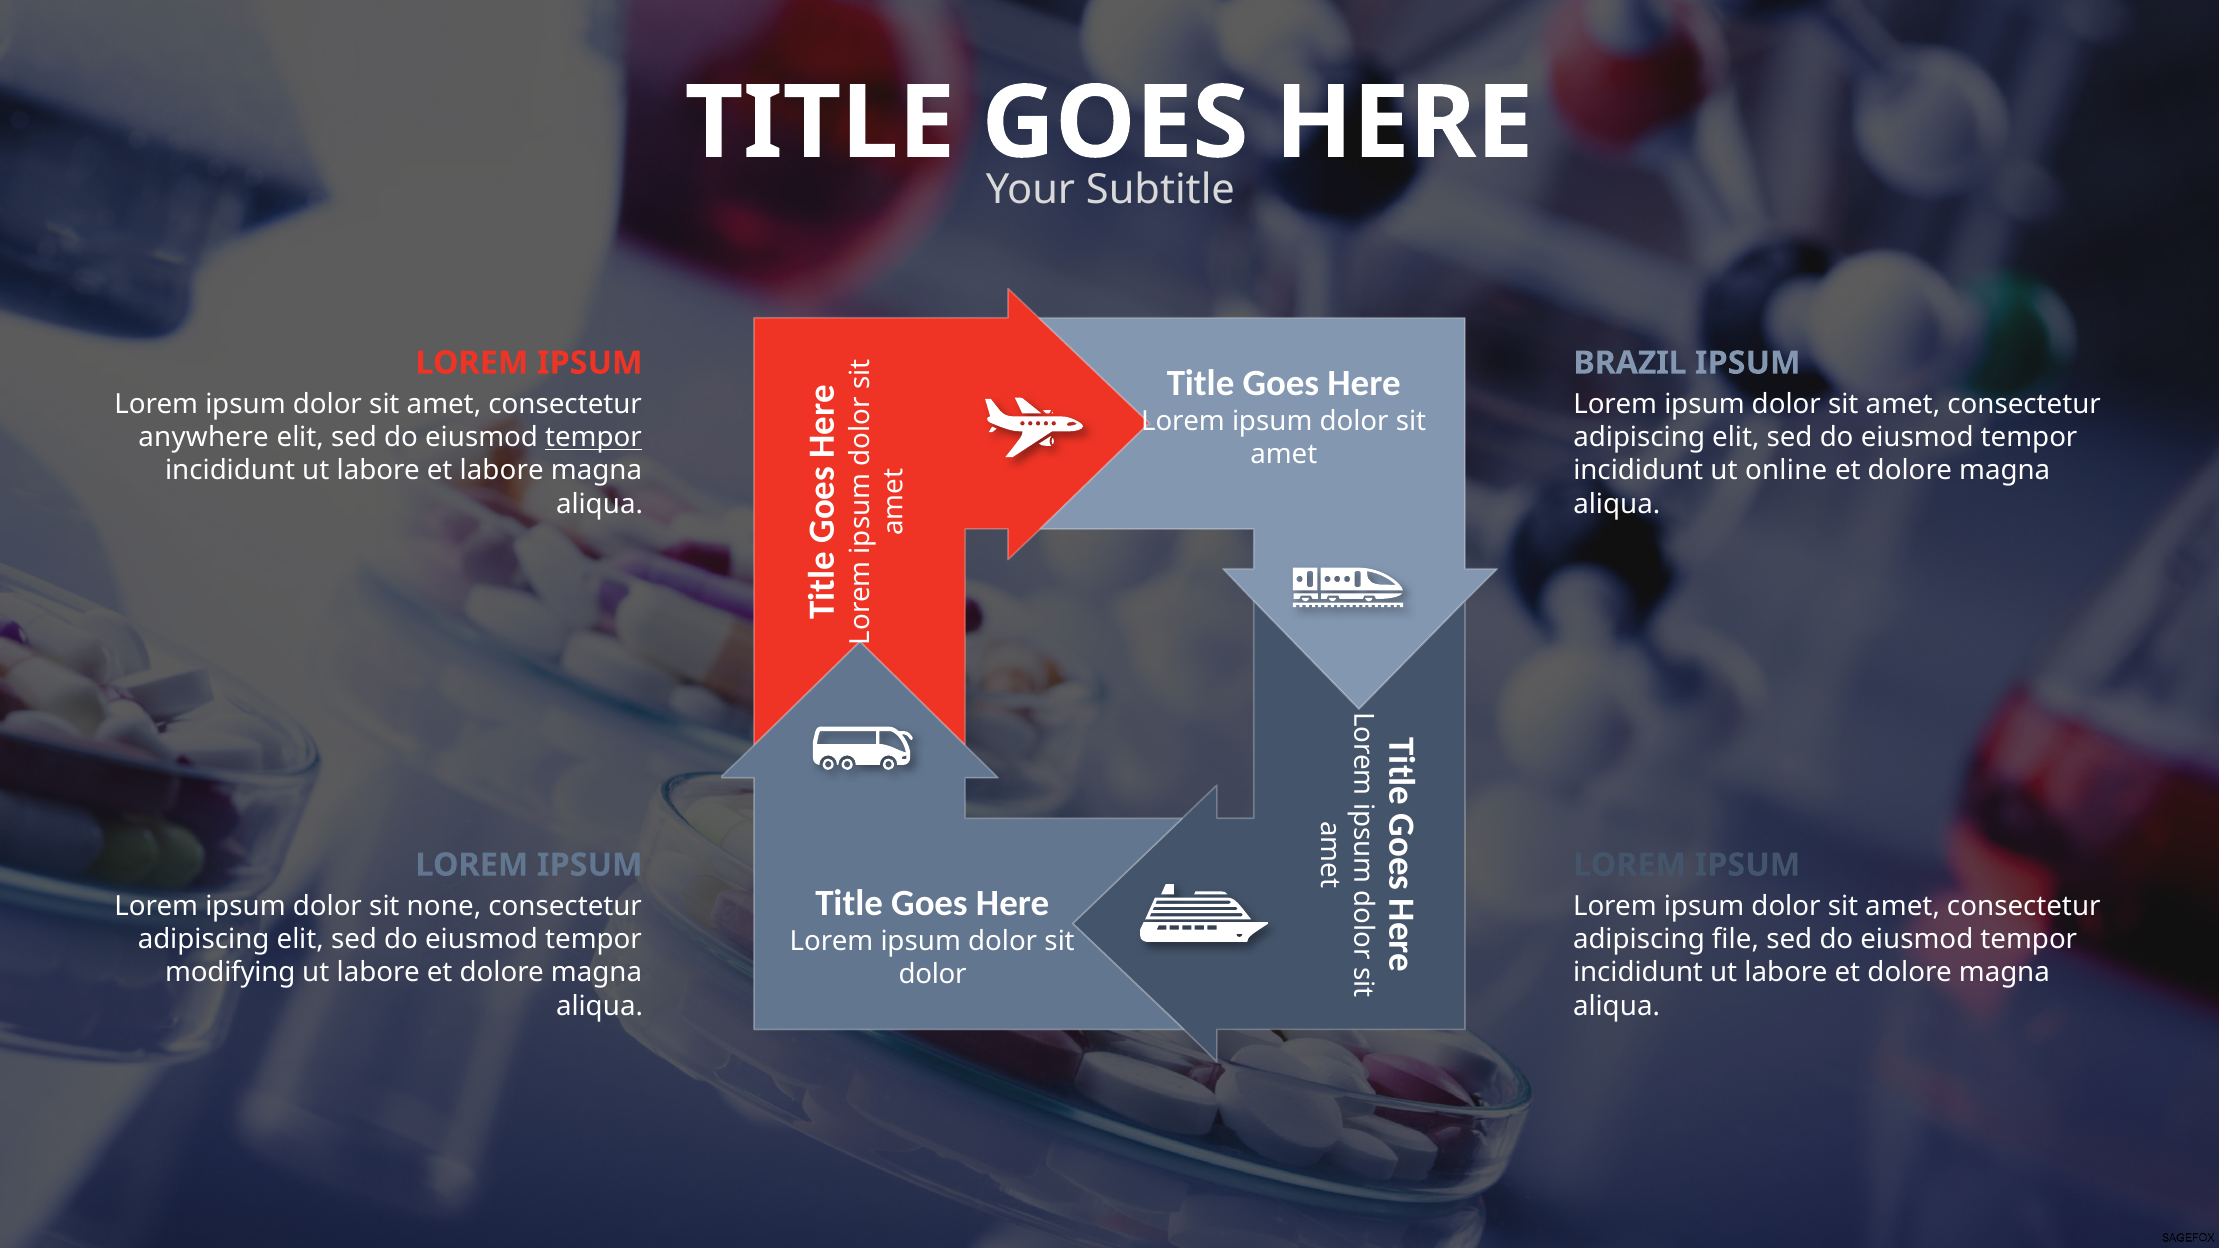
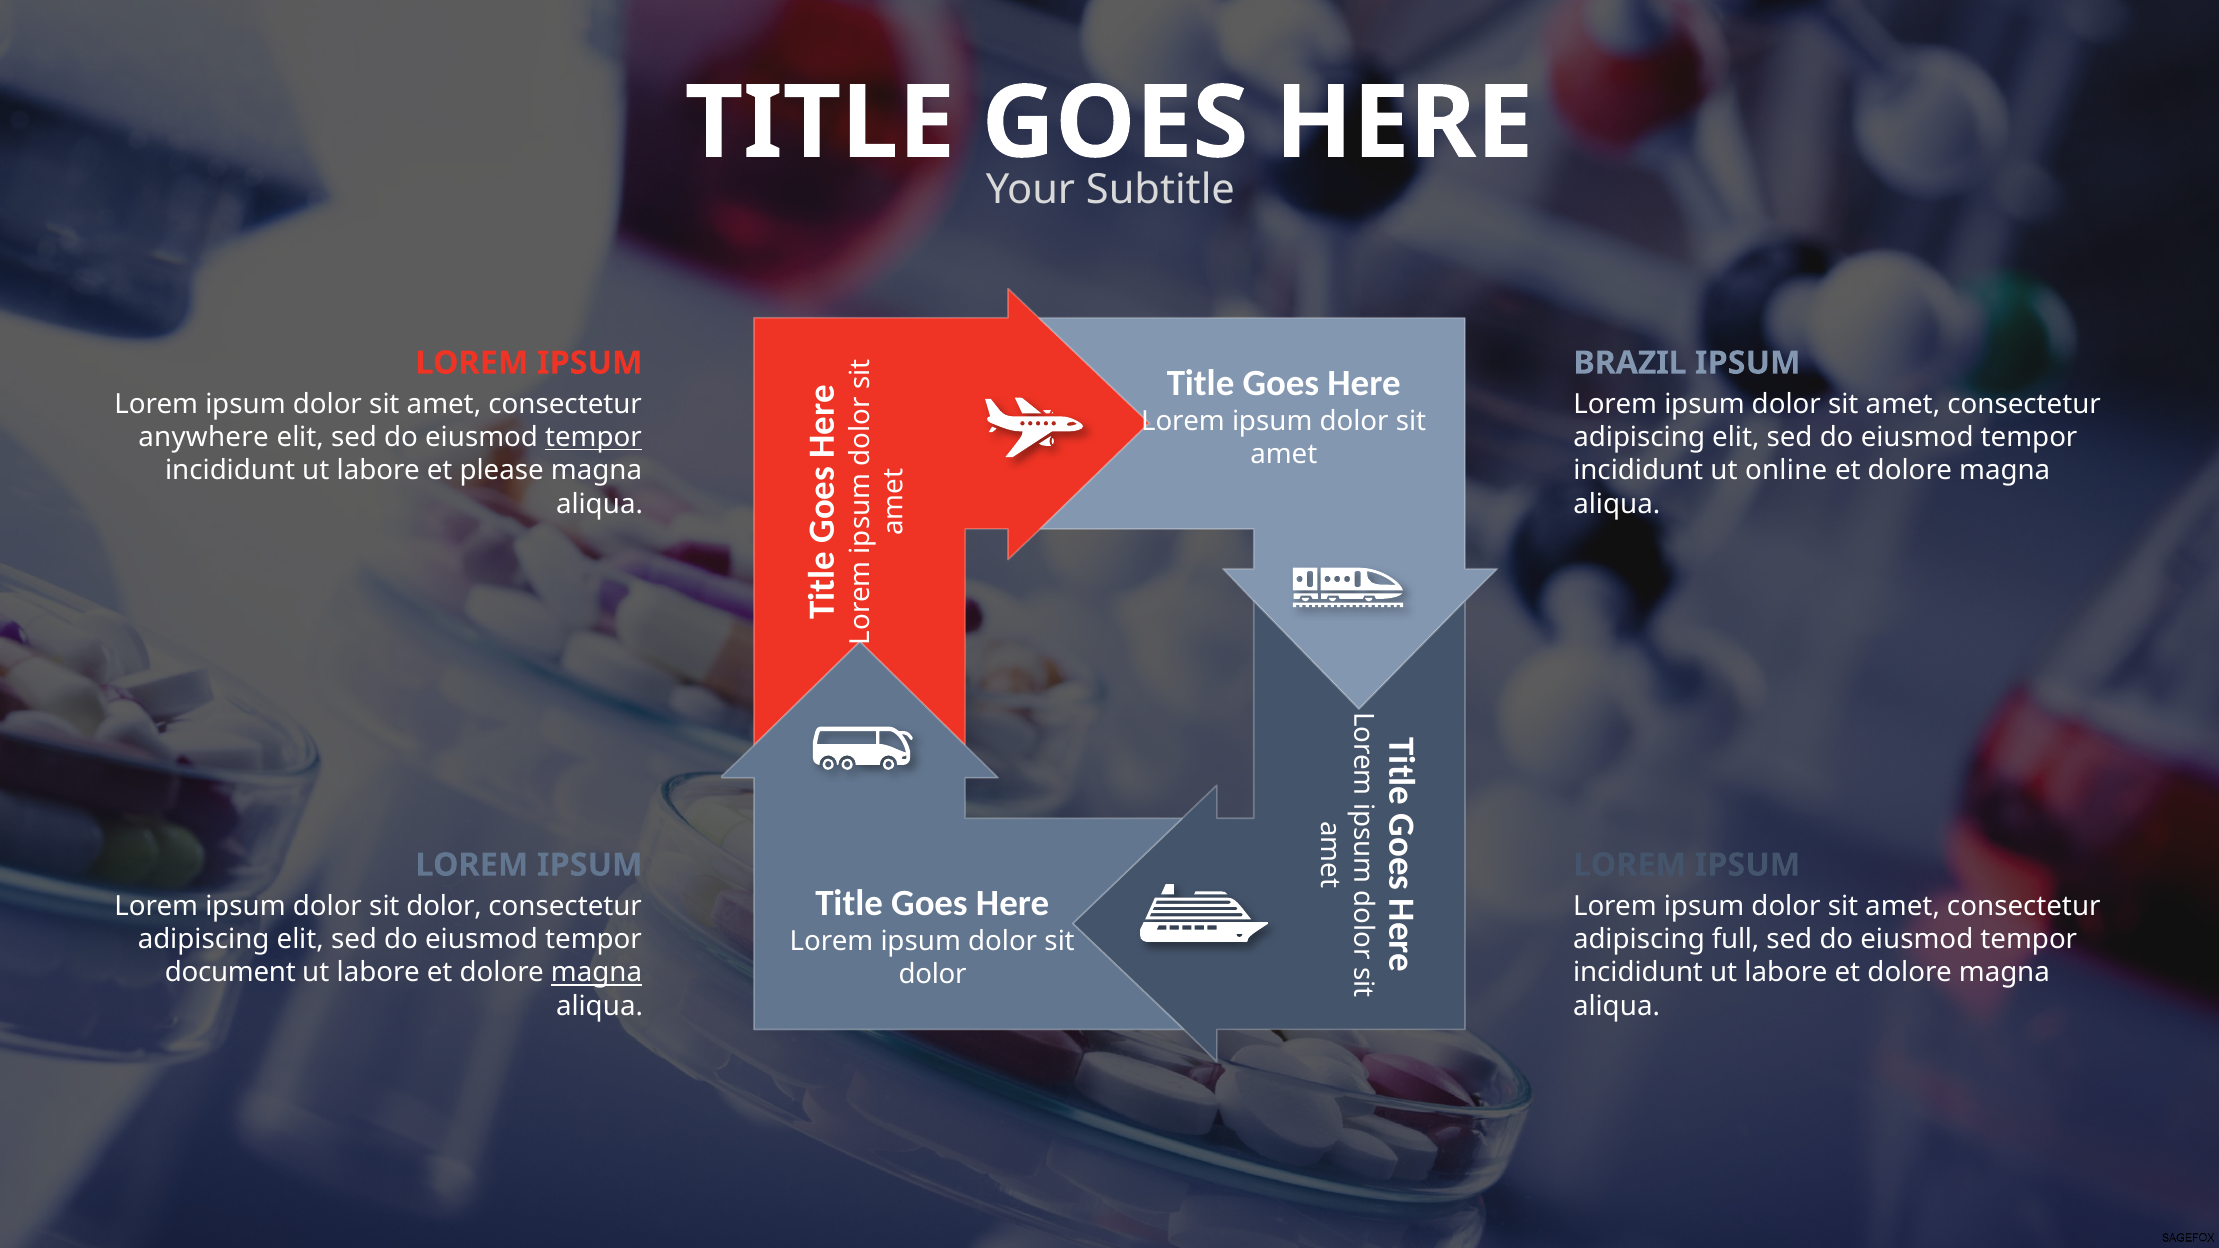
et labore: labore -> please
none at (444, 906): none -> dolor
file: file -> full
modifying: modifying -> document
magna at (597, 973) underline: none -> present
